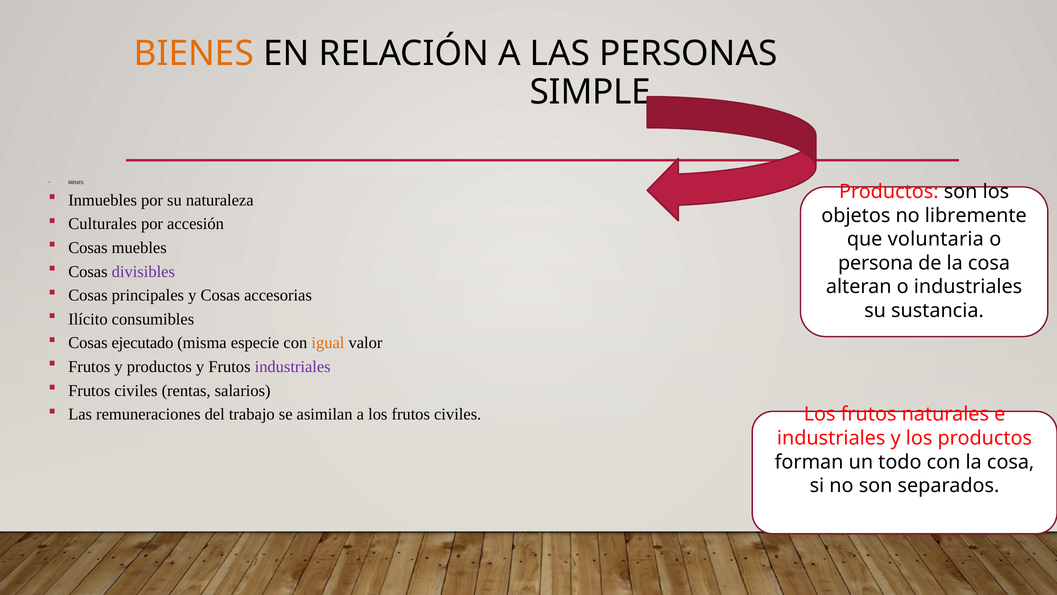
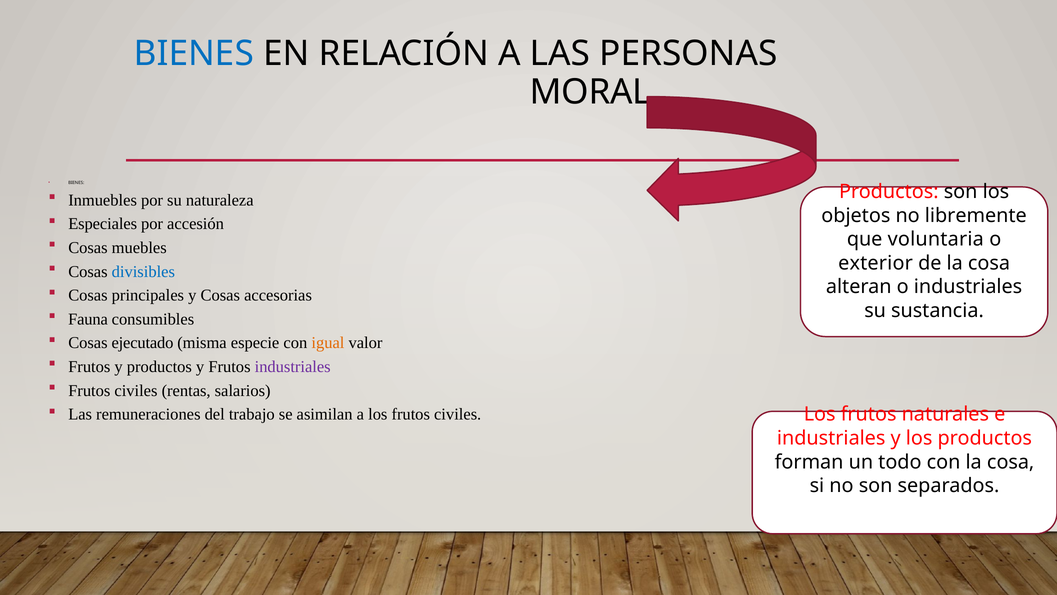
BIENES at (194, 54) colour: orange -> blue
SIMPLE: SIMPLE -> MORAL
Culturales: Culturales -> Especiales
persona: persona -> exterior
divisibles colour: purple -> blue
Ilícito: Ilícito -> Fauna
